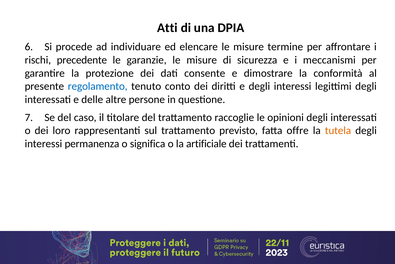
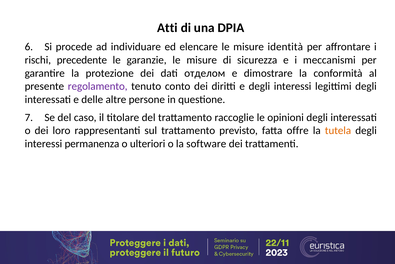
termine: termine -> identità
consente: consente -> отделом
regolamento colour: blue -> purple
significa: significa -> ulteriori
artificiale: artificiale -> software
